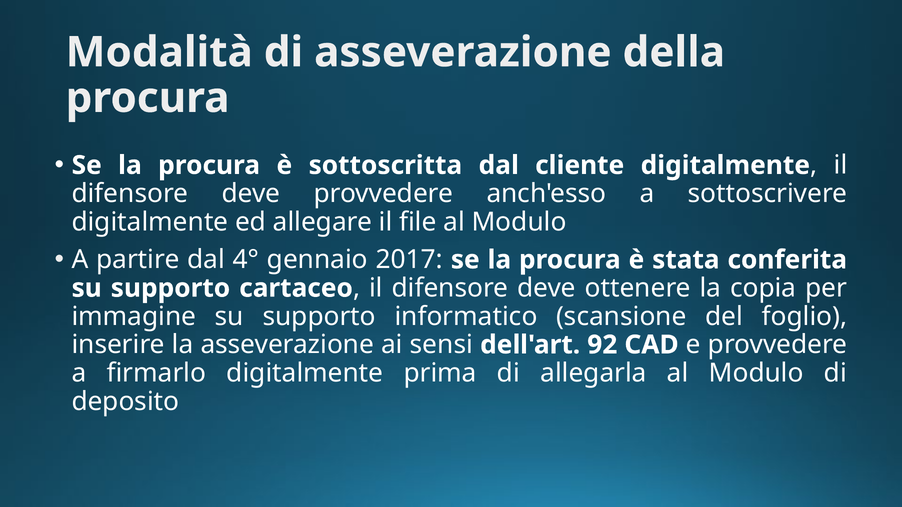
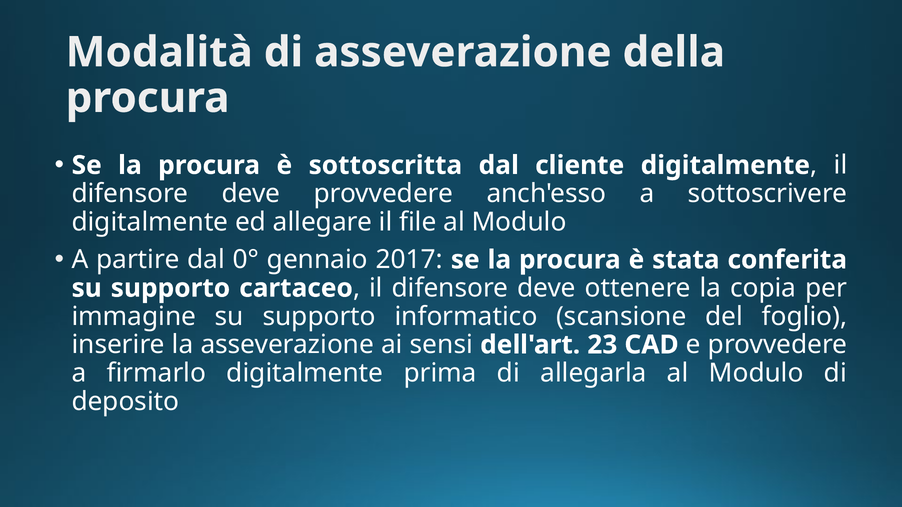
4°: 4° -> 0°
92: 92 -> 23
